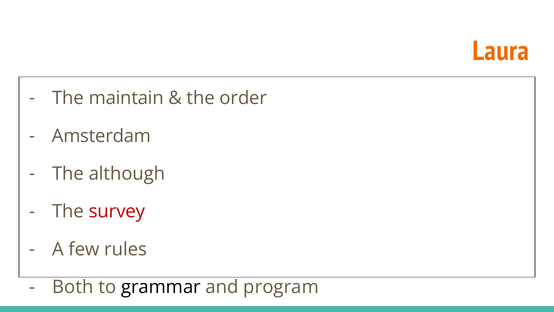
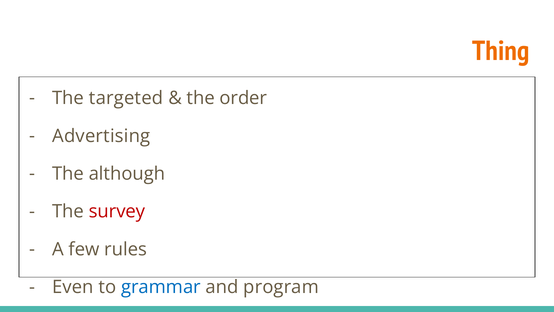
Laura: Laura -> Thing
maintain: maintain -> targeted
Amsterdam: Amsterdam -> Advertising
Both: Both -> Even
grammar colour: black -> blue
